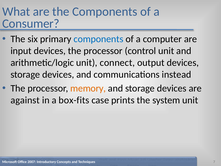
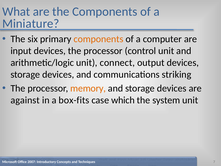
Consumer: Consumer -> Miniature
components at (99, 39) colour: blue -> orange
instead: instead -> striking
prints: prints -> which
